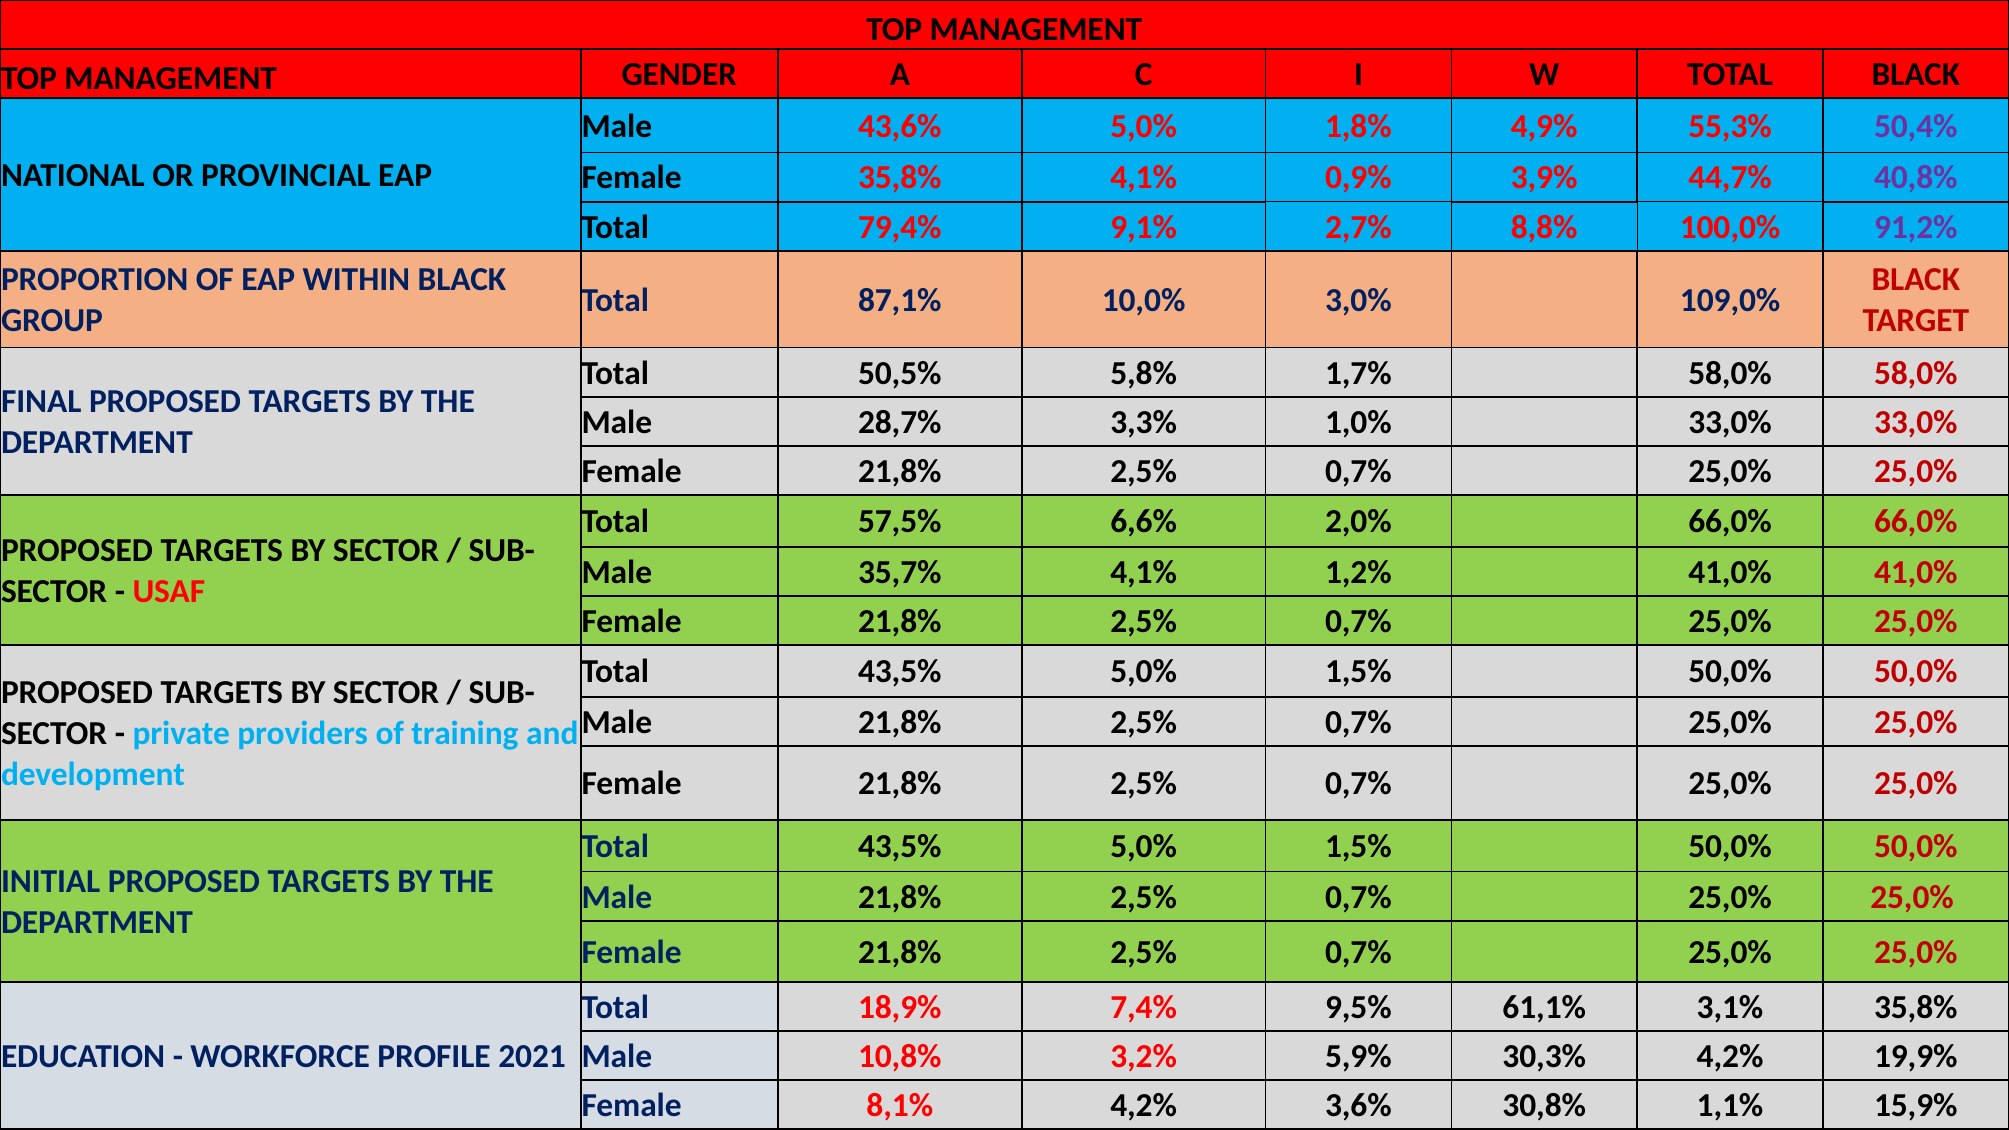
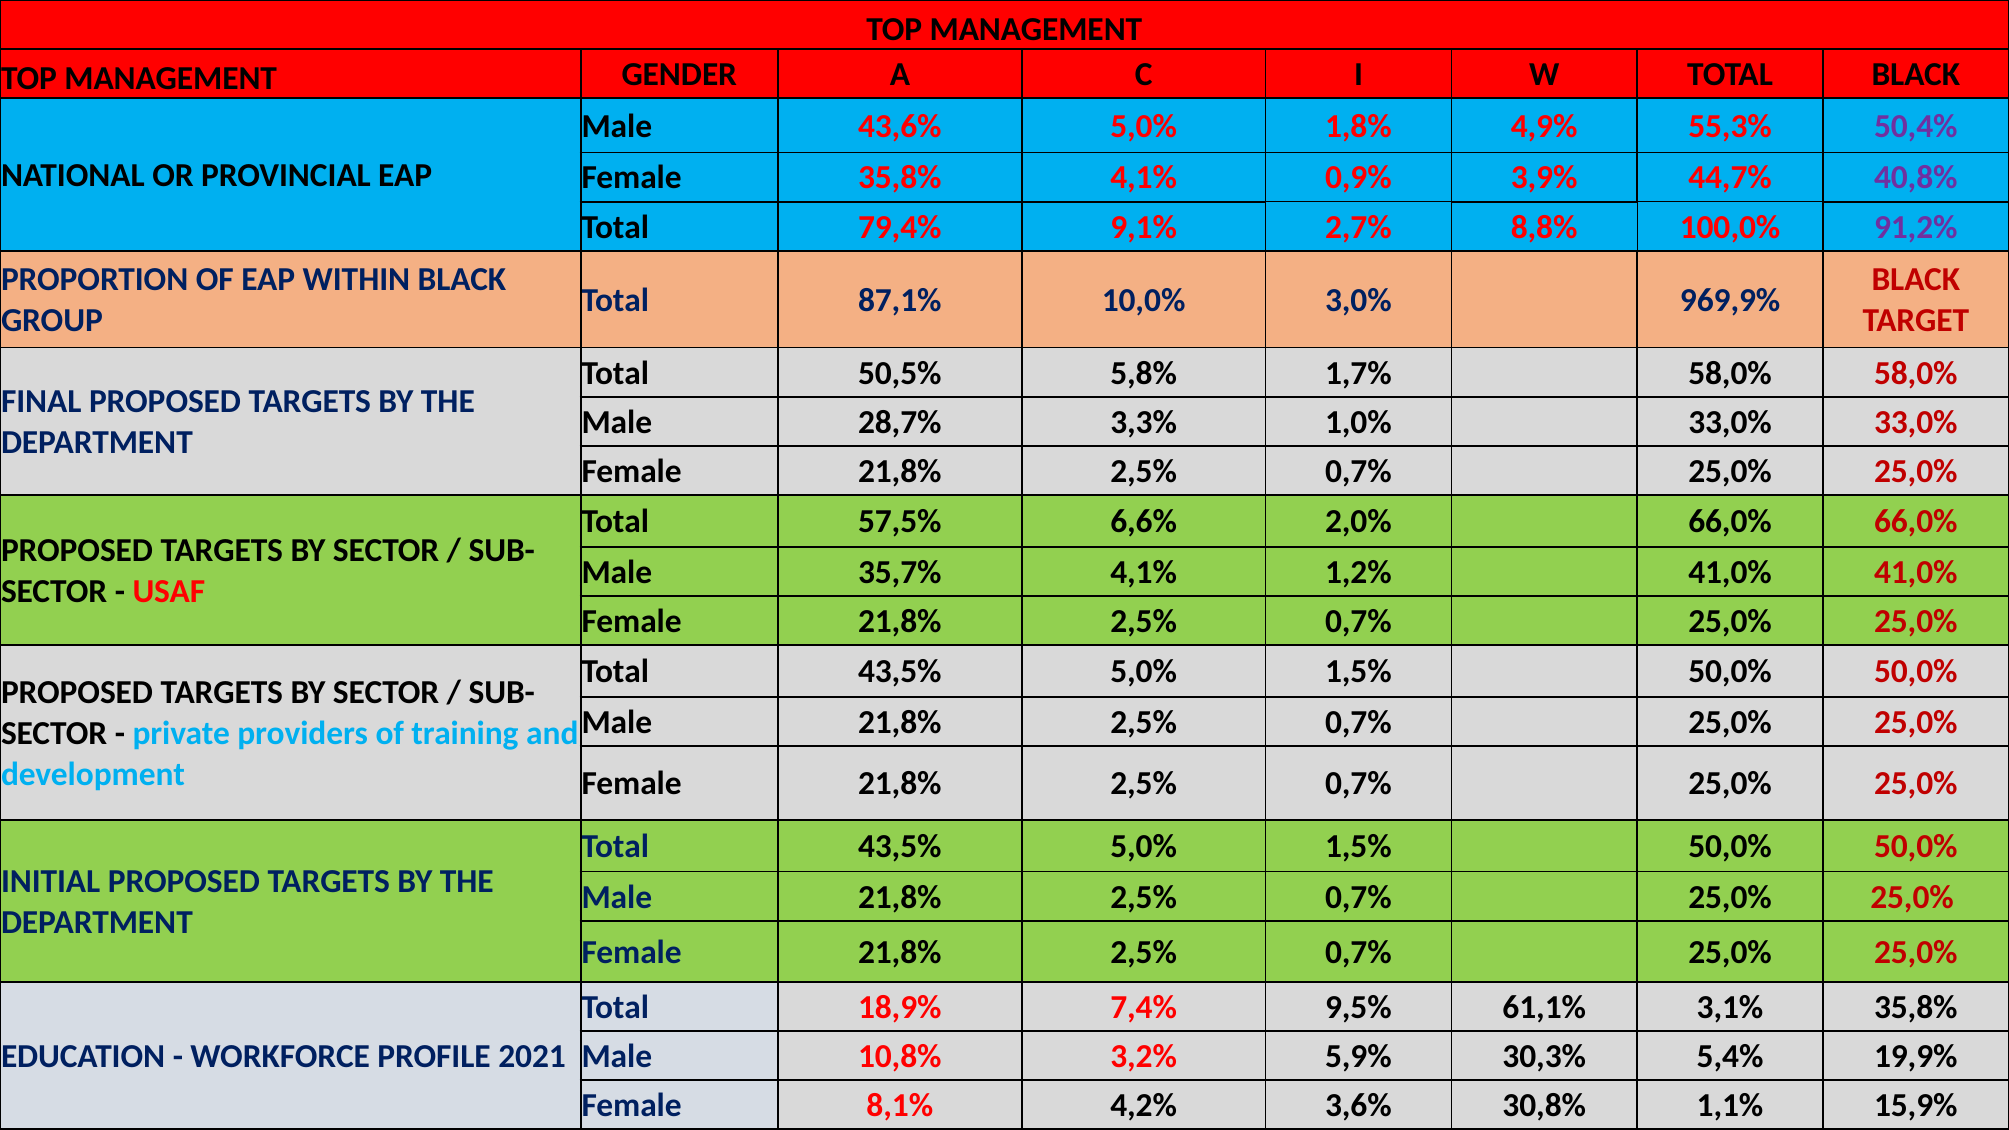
109,0%: 109,0% -> 969,9%
30,3% 4,2%: 4,2% -> 5,4%
